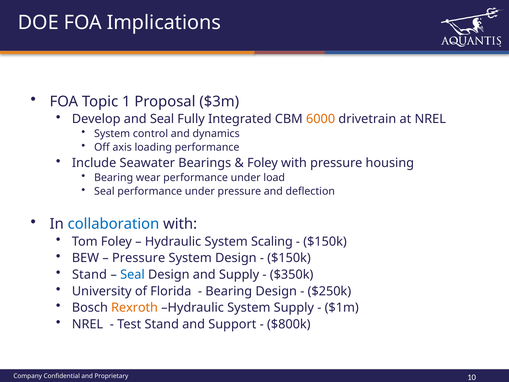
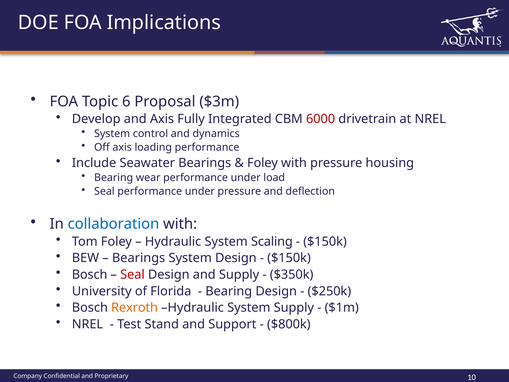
1: 1 -> 6
and Seal: Seal -> Axis
6000 colour: orange -> red
Pressure at (139, 258): Pressure -> Bearings
Stand at (89, 274): Stand -> Bosch
Seal at (132, 274) colour: blue -> red
